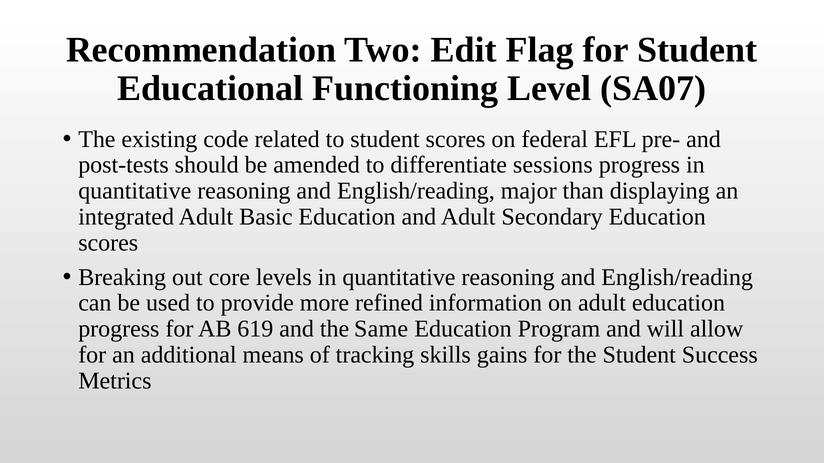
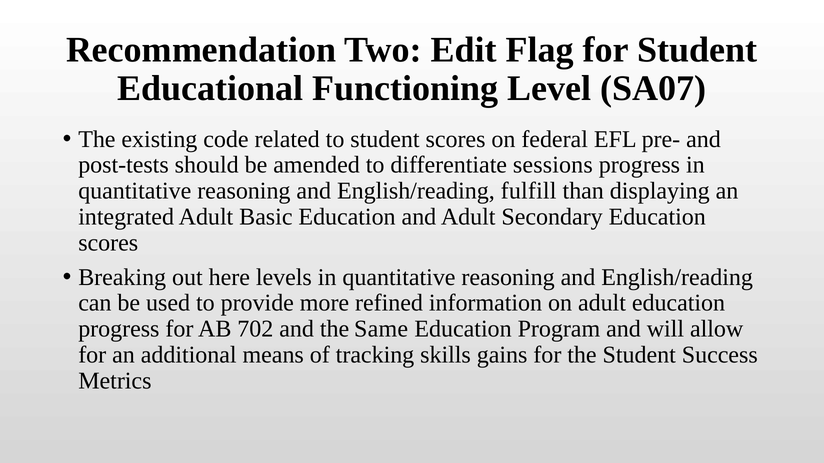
major: major -> fulfill
core: core -> here
619: 619 -> 702
